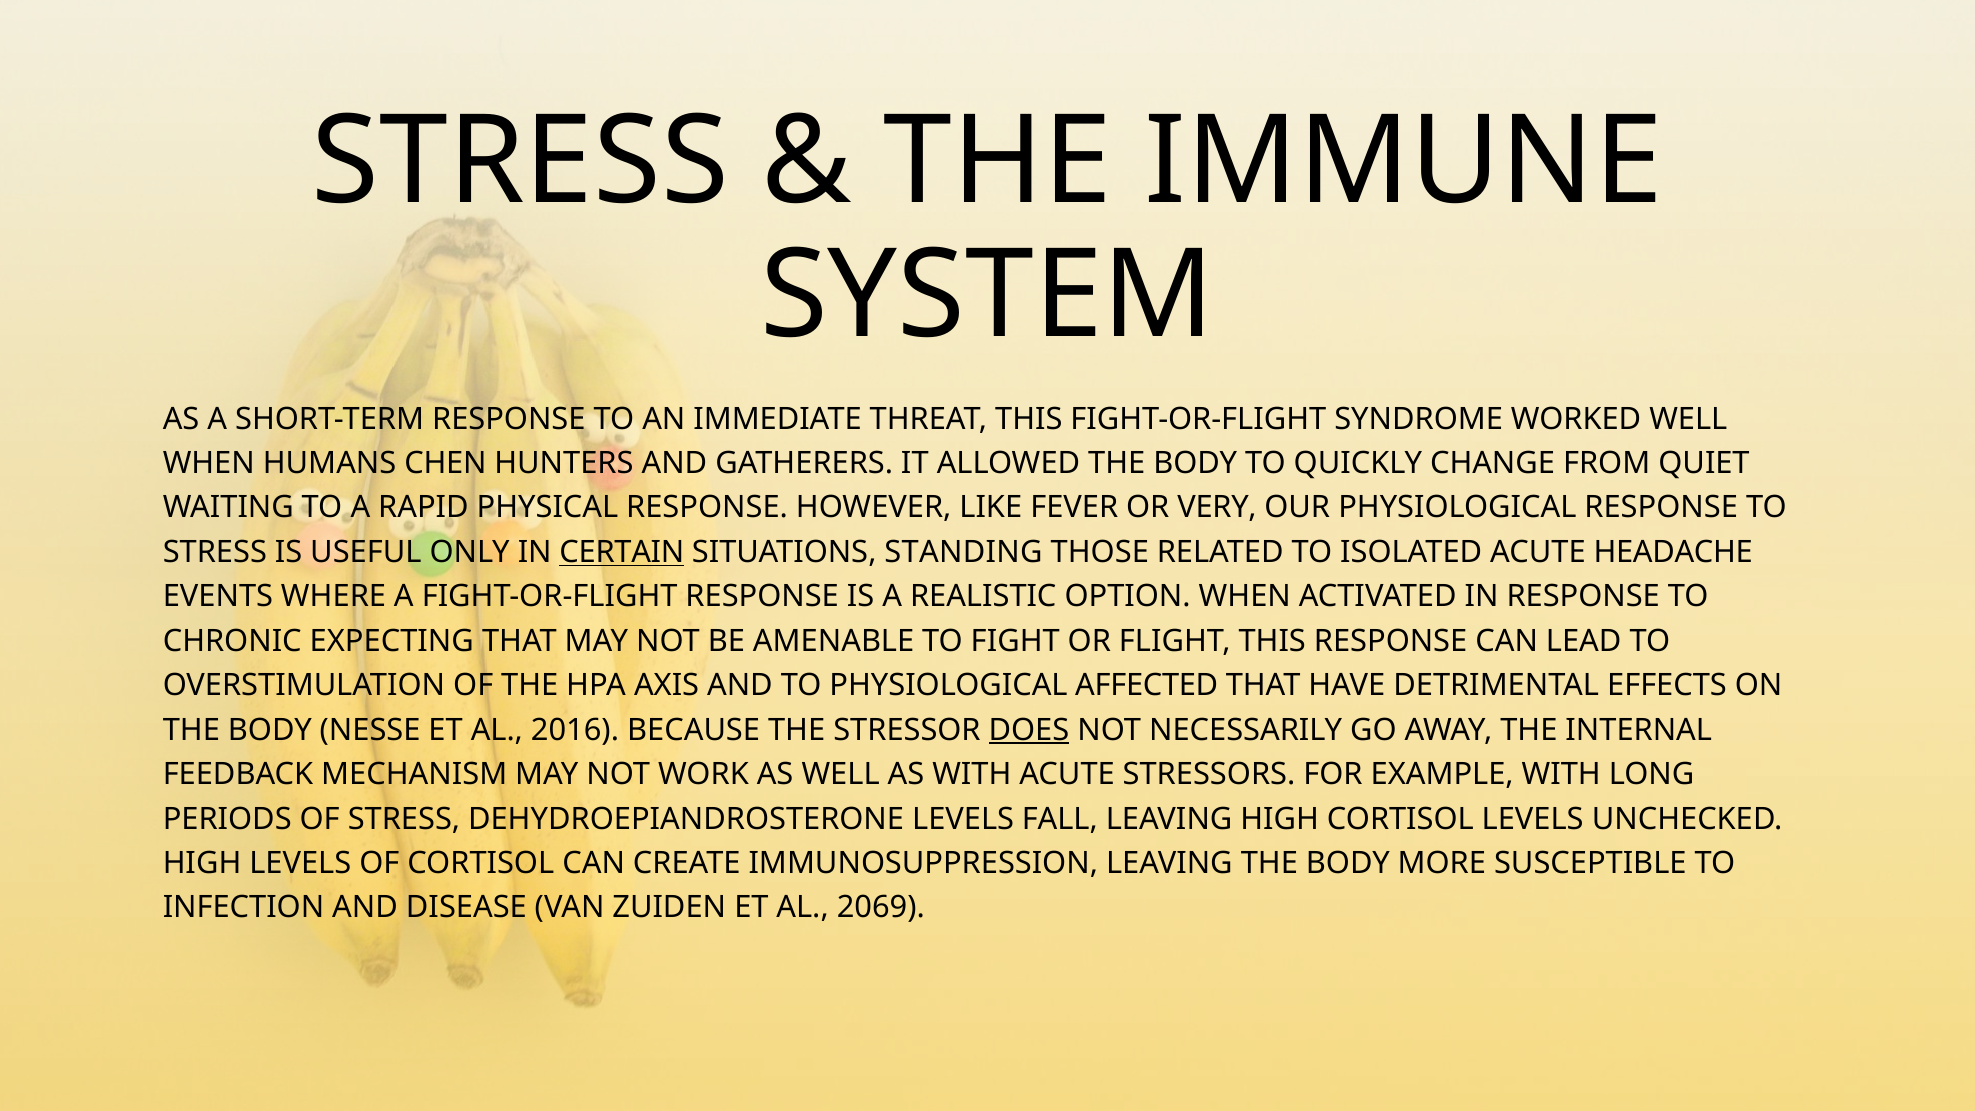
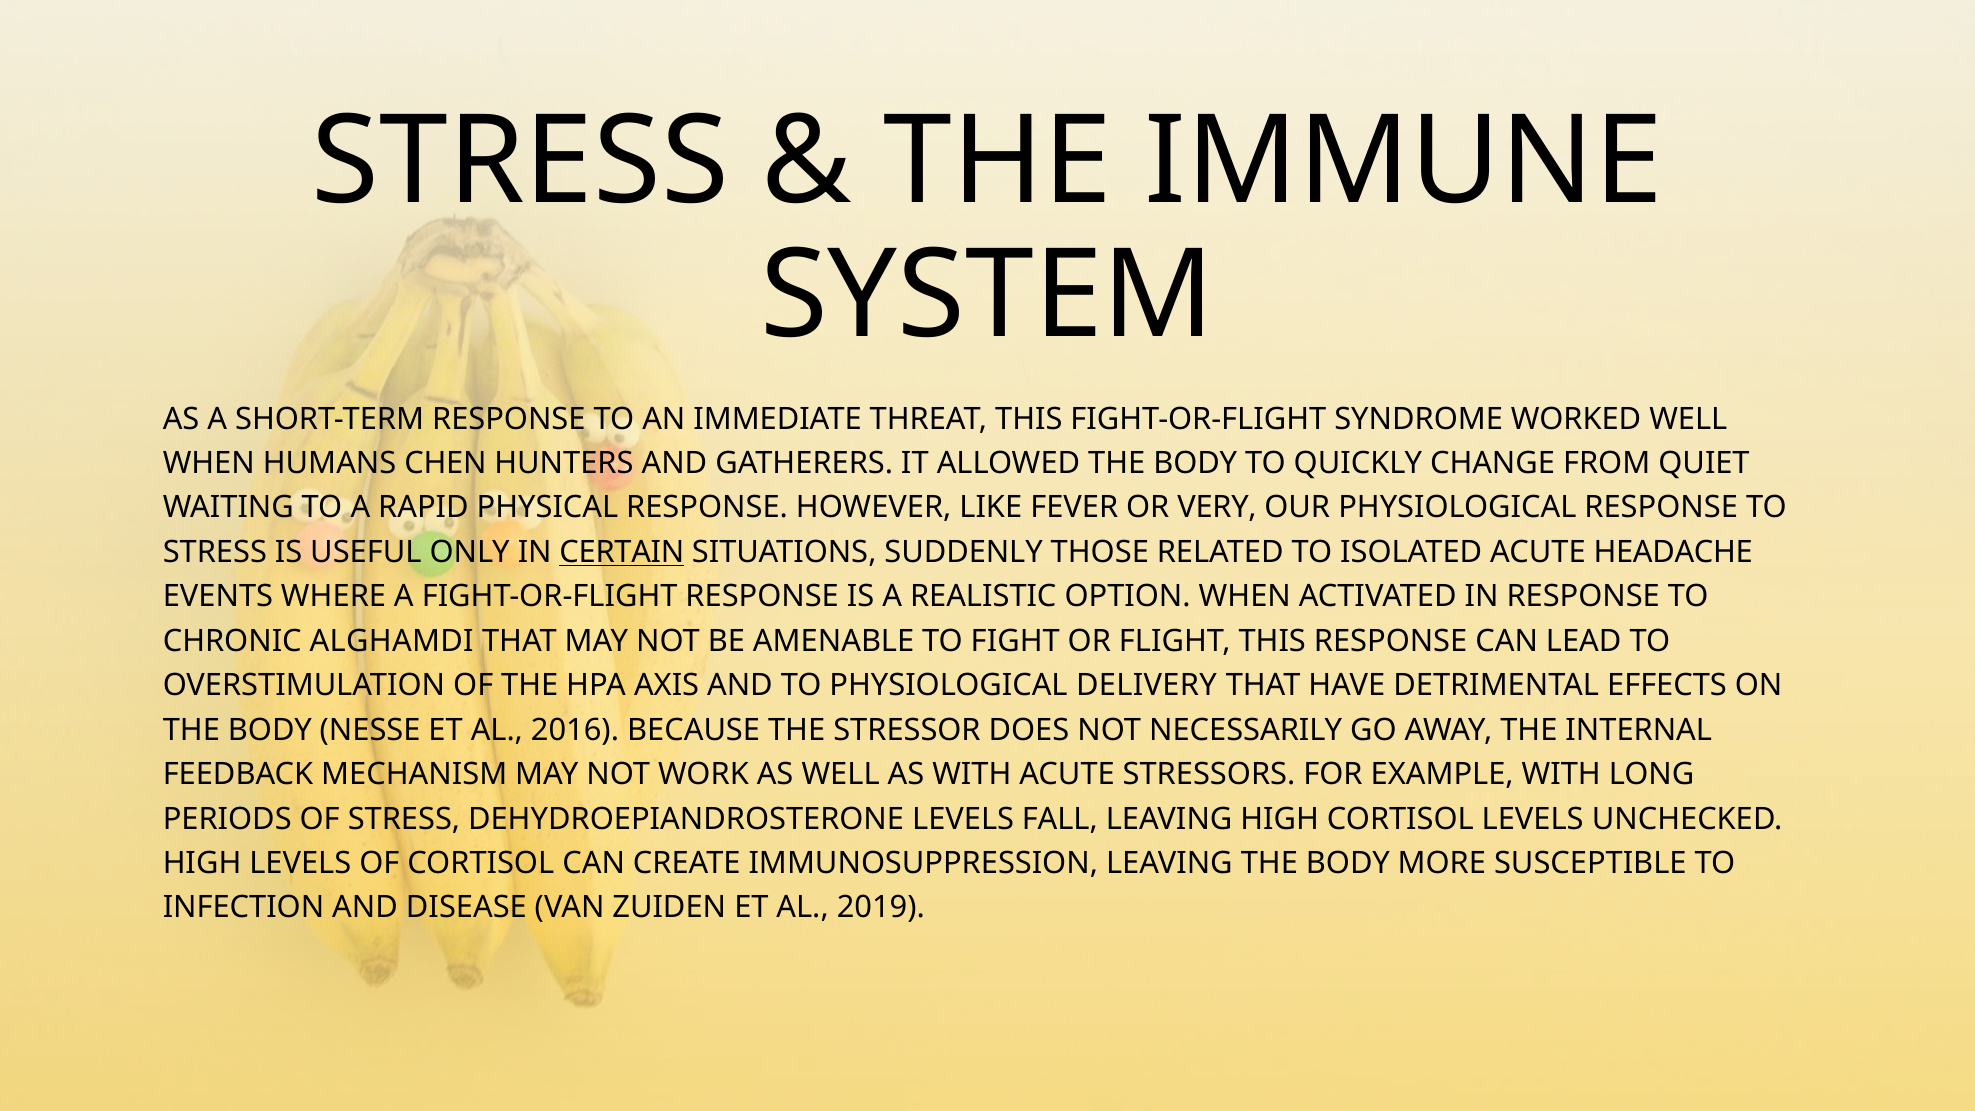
STANDING: STANDING -> SUDDENLY
EXPECTING: EXPECTING -> ALGHAMDI
AFFECTED: AFFECTED -> DELIVERY
DOES underline: present -> none
2069: 2069 -> 2019
